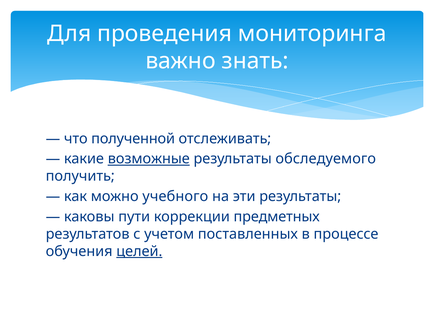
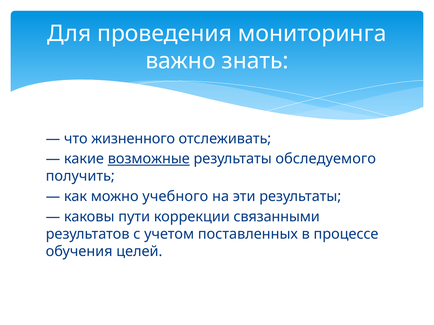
полученной: полученной -> жизненного
предметных: предметных -> связанными
целей underline: present -> none
